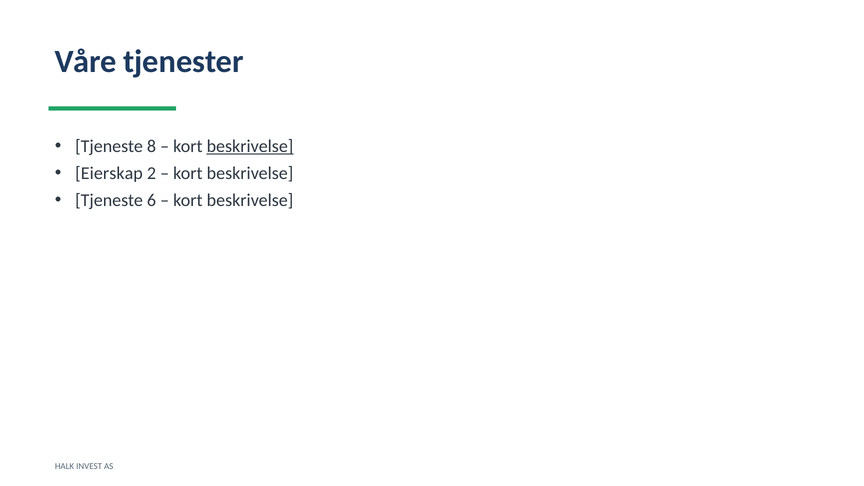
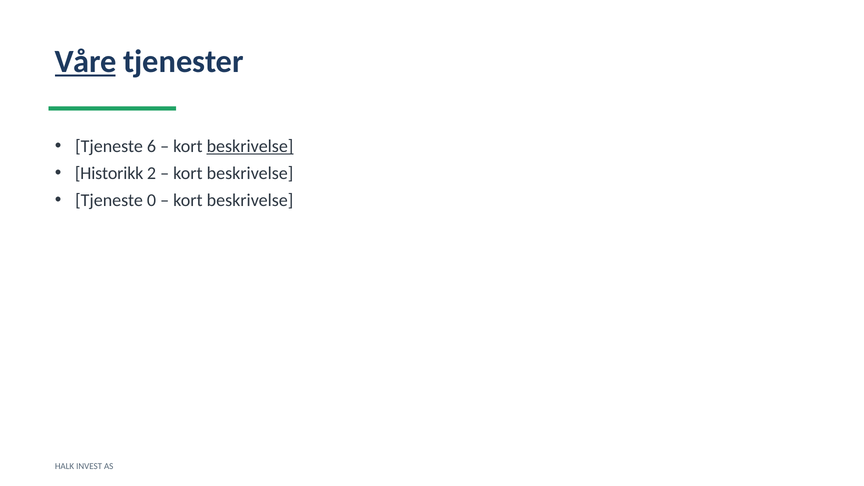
Våre underline: none -> present
8: 8 -> 6
Eierskap: Eierskap -> Historikk
6: 6 -> 0
